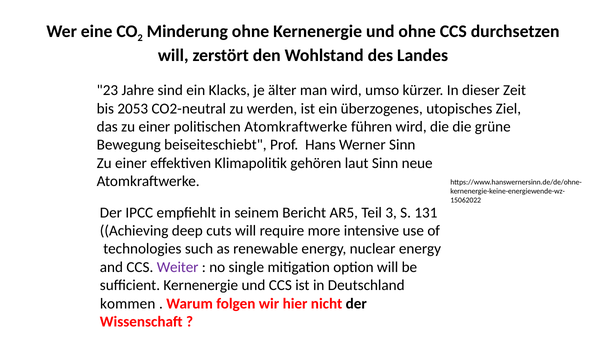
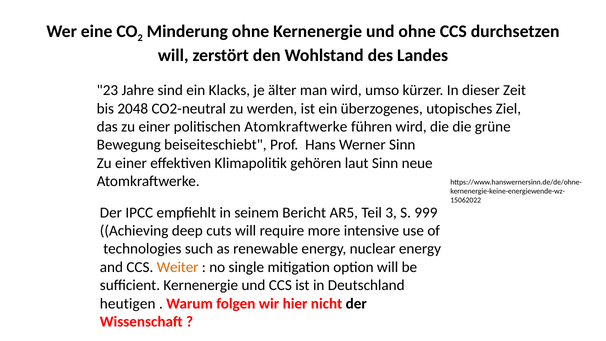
2053: 2053 -> 2048
131: 131 -> 999
Weiter colour: purple -> orange
kommen: kommen -> heutigen
